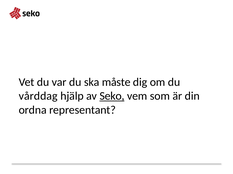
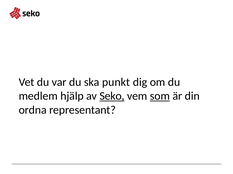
måste: måste -> punkt
vårddag: vårddag -> medlem
som underline: none -> present
